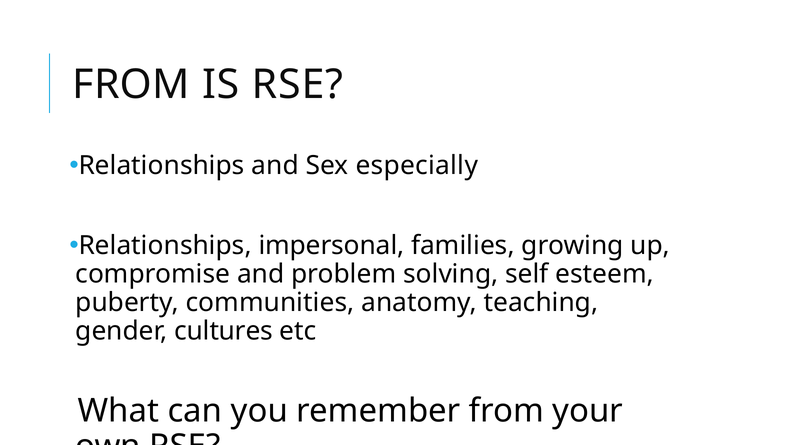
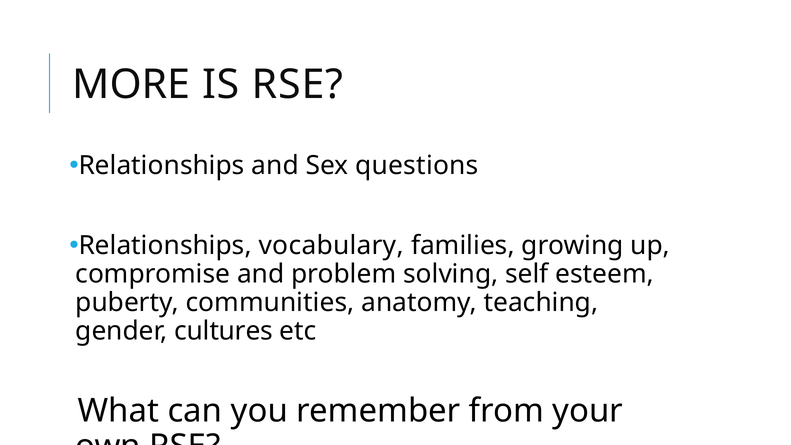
FROM at (131, 85): FROM -> MORE
especially: especially -> questions
impersonal: impersonal -> vocabulary
